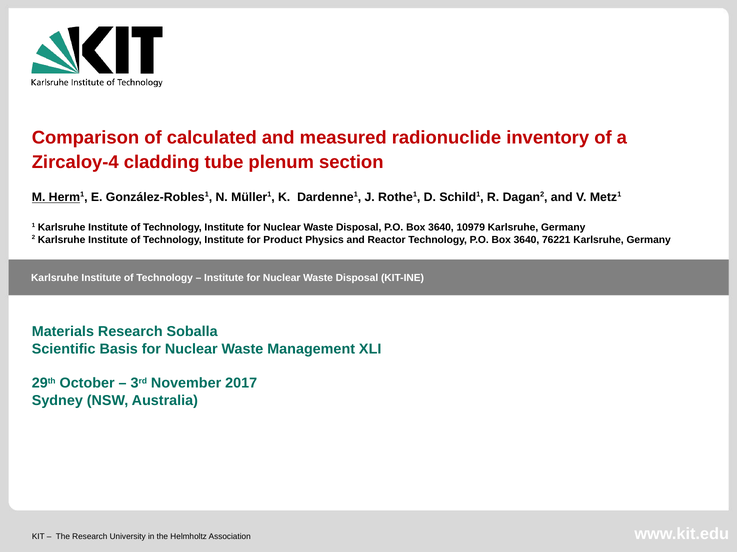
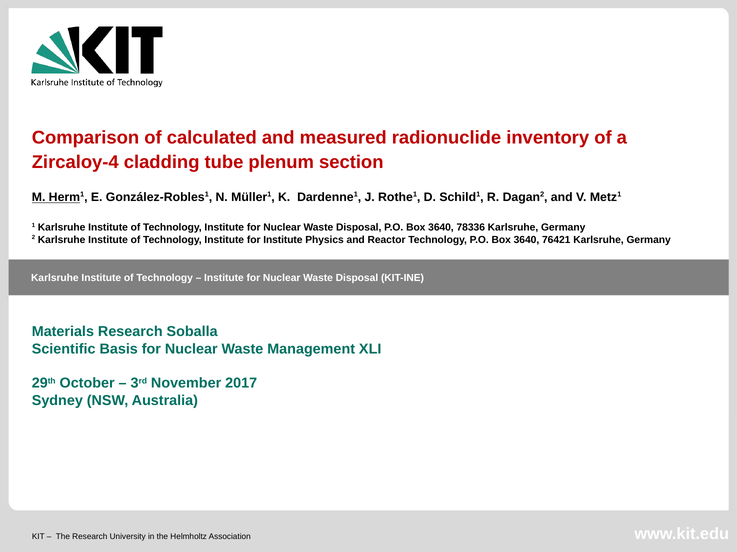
10979: 10979 -> 78336
for Product: Product -> Institute
76221: 76221 -> 76421
